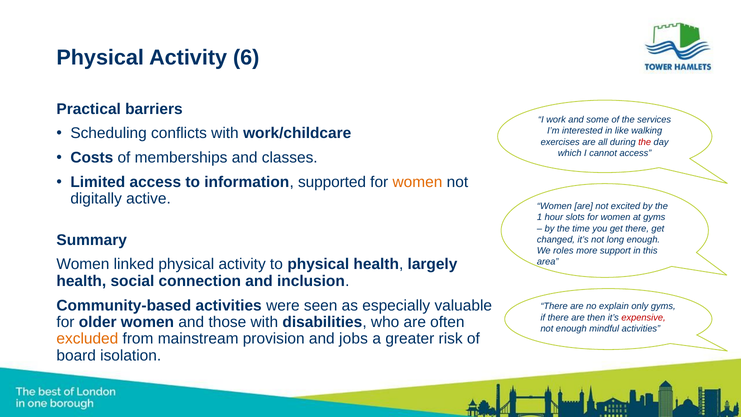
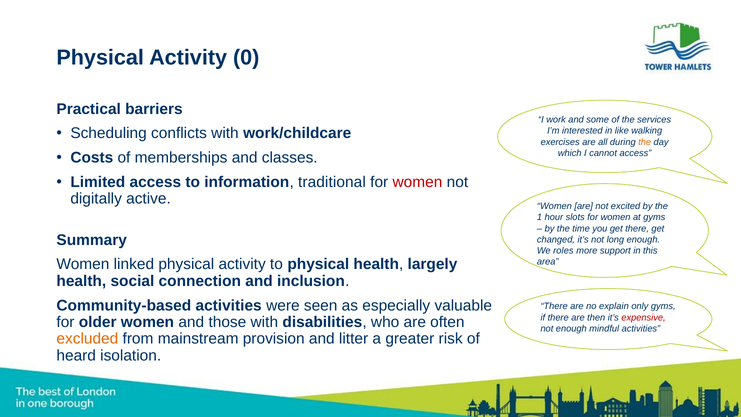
6: 6 -> 0
the at (645, 142) colour: red -> orange
supported: supported -> traditional
women at (417, 182) colour: orange -> red
jobs: jobs -> litter
board: board -> heard
